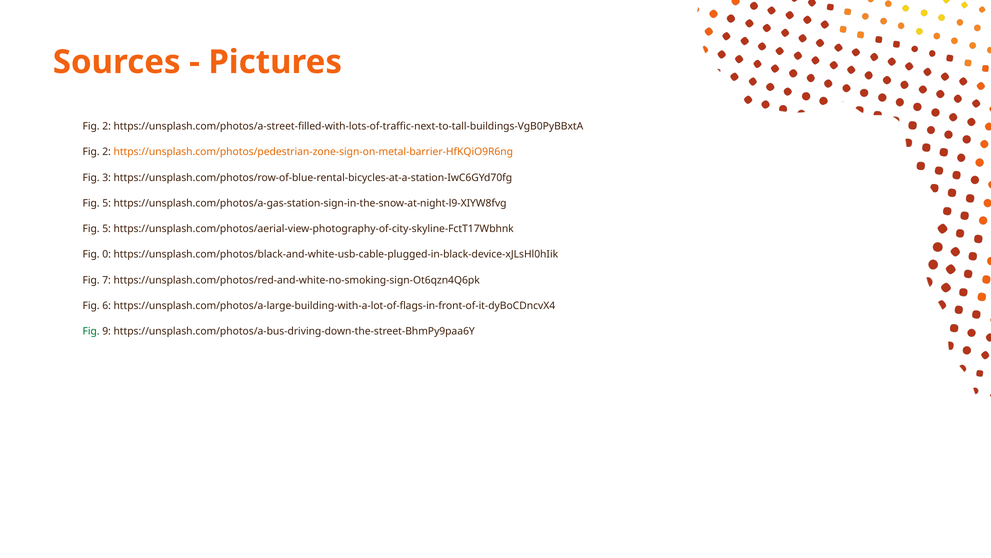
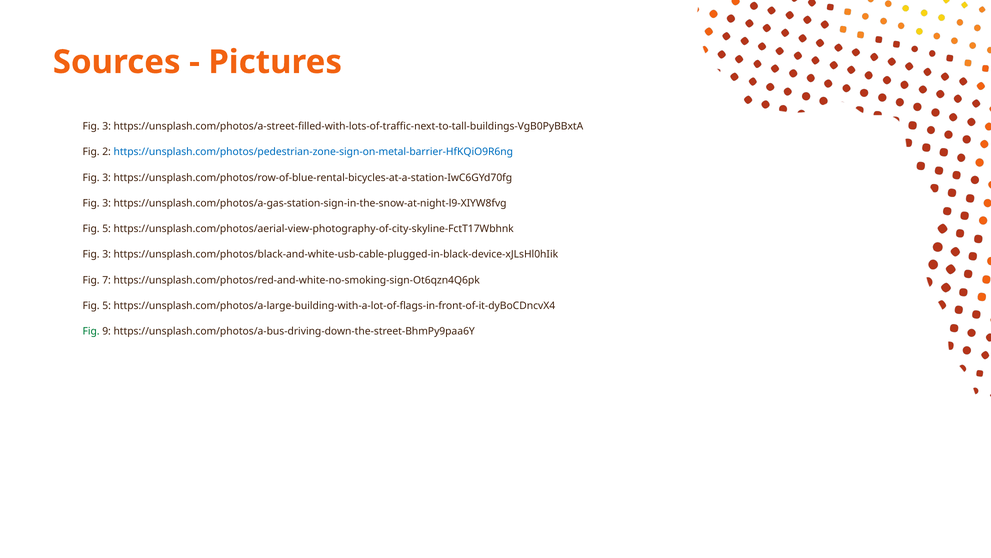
2 at (107, 126): 2 -> 3
https://unsplash.com/photos/pedestrian-zone-sign-on-metal-barrier-HfKQiO9R6ng colour: orange -> blue
5 at (107, 203): 5 -> 3
0 at (107, 254): 0 -> 3
6 at (107, 306): 6 -> 5
